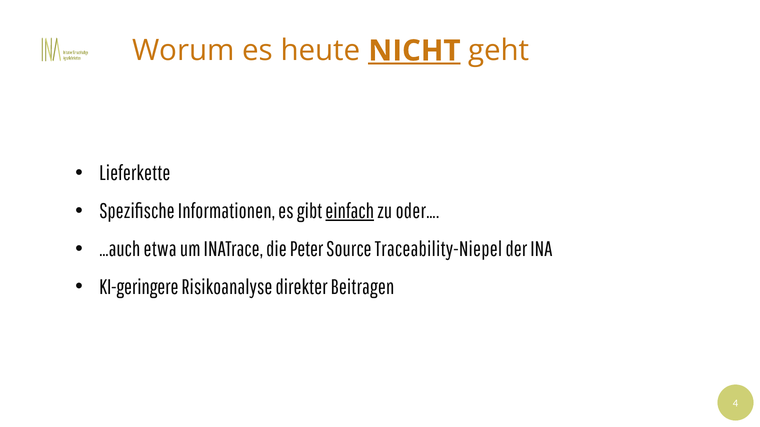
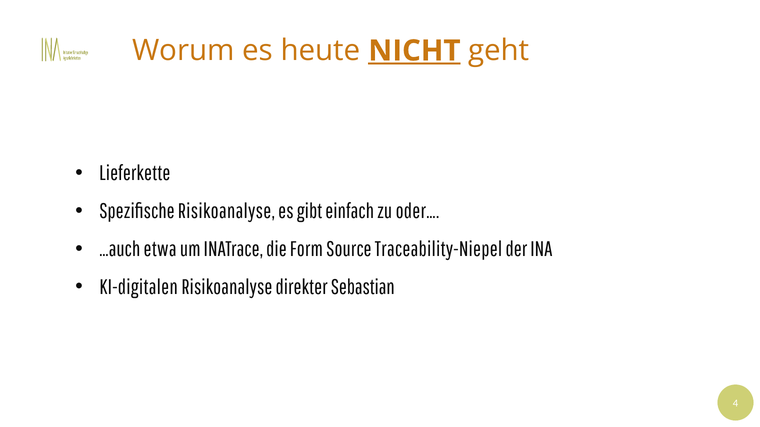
Spezifische Informationen: Informationen -> Risikoanalyse
einfach underline: present -> none
Peter: Peter -> Form
KI-geringere: KI-geringere -> KI-digitalen
Beitragen: Beitragen -> Sebastian
